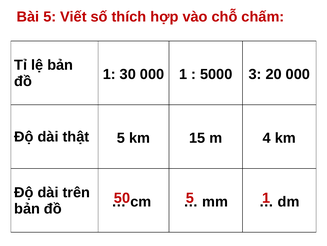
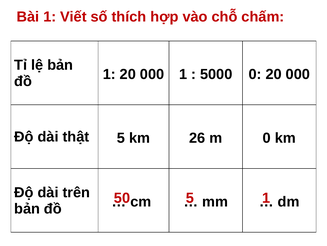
Bài 5: 5 -> 1
1 30: 30 -> 20
5000 3: 3 -> 0
15: 15 -> 26
m 4: 4 -> 0
